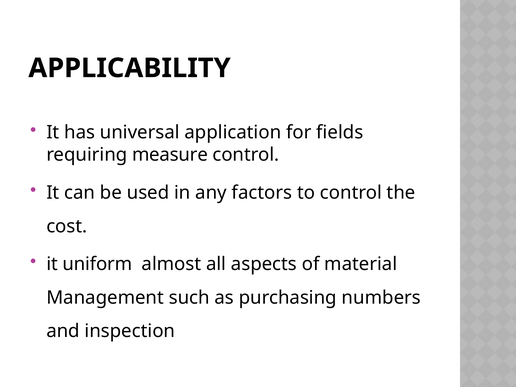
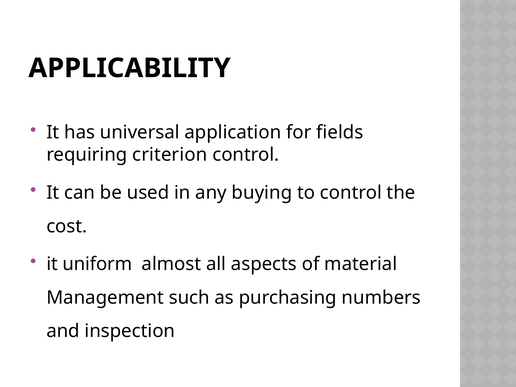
measure: measure -> criterion
factors: factors -> buying
